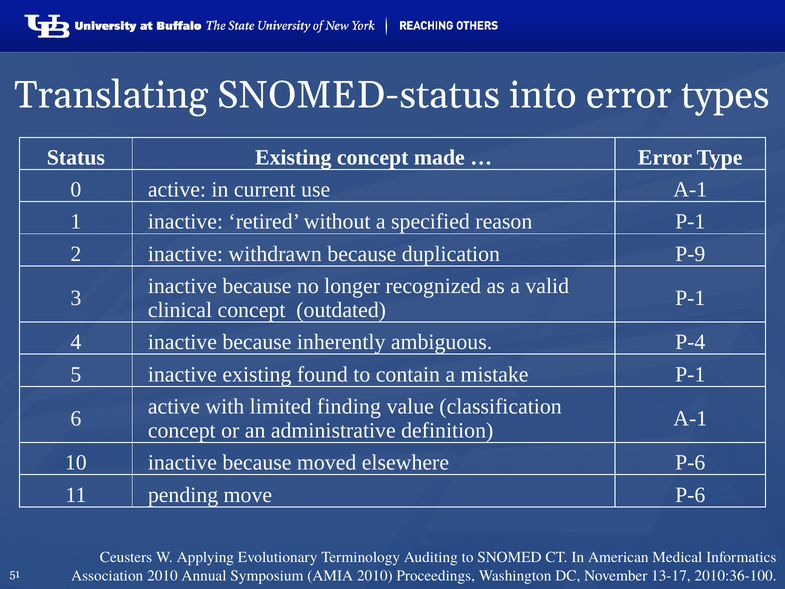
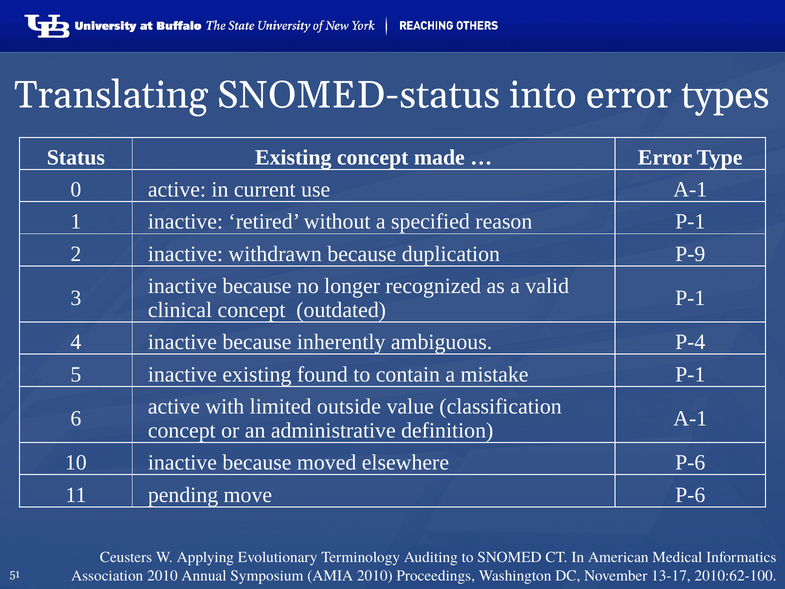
finding: finding -> outside
2010:36-100: 2010:36-100 -> 2010:62-100
